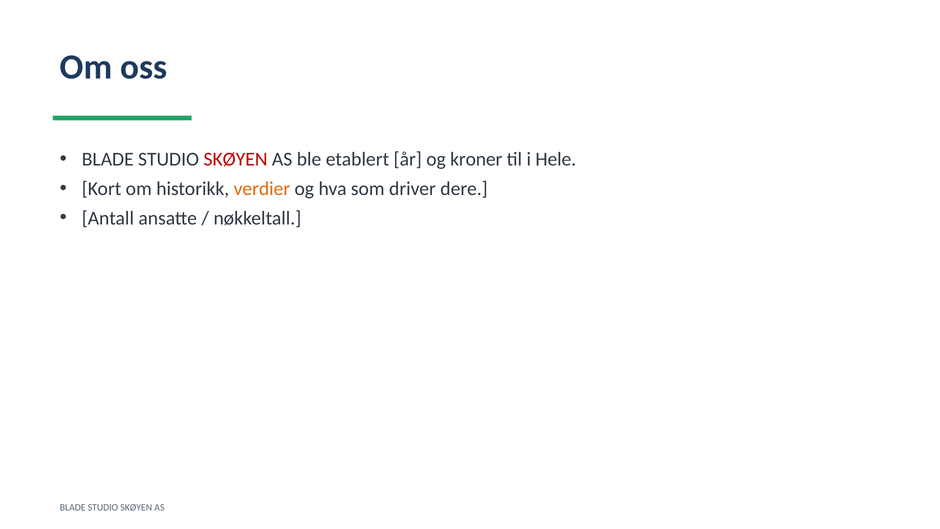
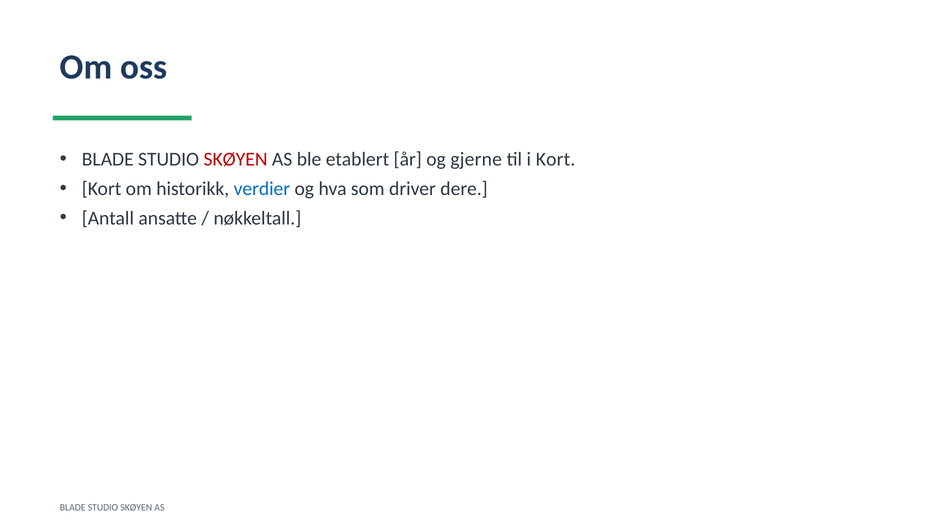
kroner: kroner -> gjerne
i Hele: Hele -> Kort
verdier colour: orange -> blue
